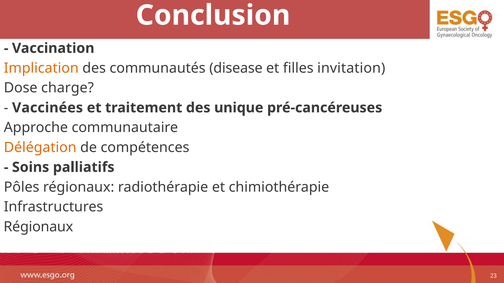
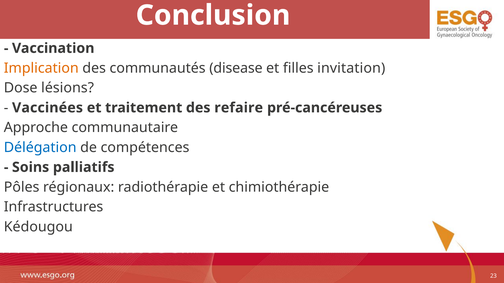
charge: charge -> lésions
unique: unique -> refaire
Délégation colour: orange -> blue
Régionaux at (38, 227): Régionaux -> Kédougou
